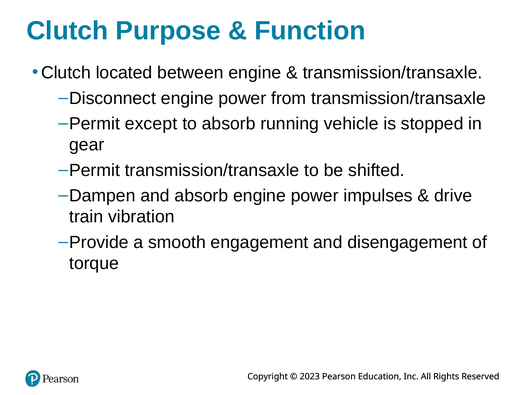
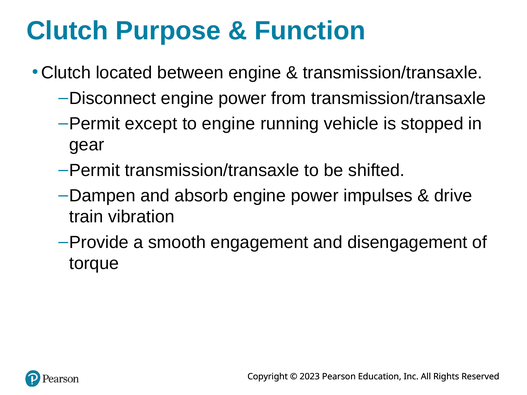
to absorb: absorb -> engine
